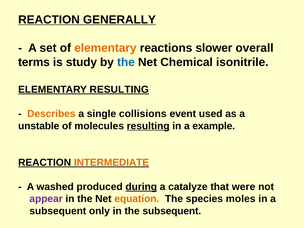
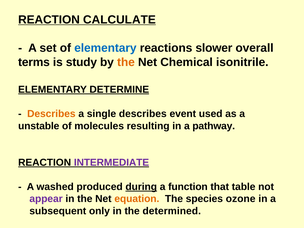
GENERALLY: GENERALLY -> CALCULATE
elementary at (105, 48) colour: orange -> blue
the at (126, 62) colour: blue -> orange
ELEMENTARY RESULTING: RESULTING -> DETERMINE
single collisions: collisions -> describes
resulting at (148, 126) underline: present -> none
example: example -> pathway
INTERMEDIATE colour: orange -> purple
catalyze: catalyze -> function
were: were -> table
moles: moles -> ozone
the subsequent: subsequent -> determined
